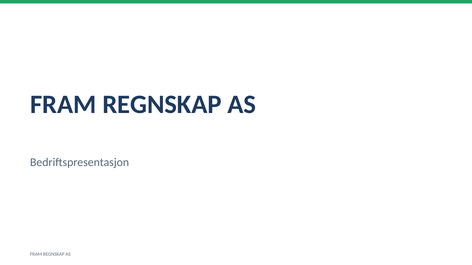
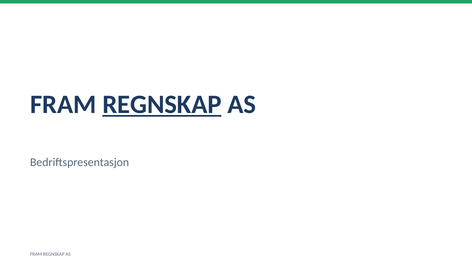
REGNSKAP at (162, 105) underline: none -> present
